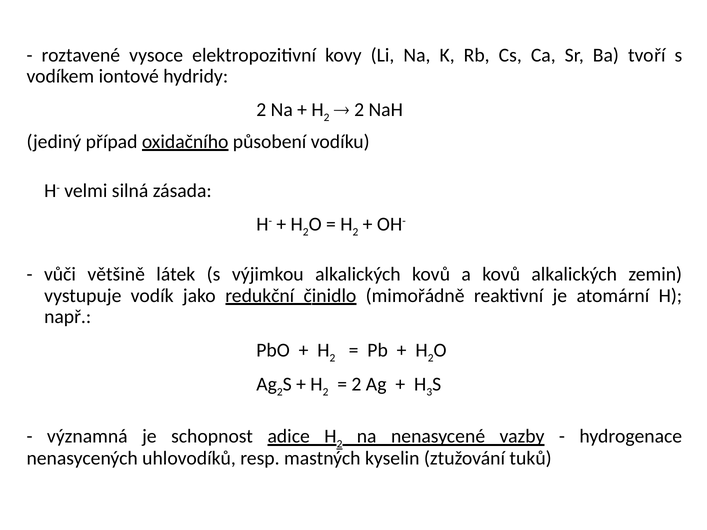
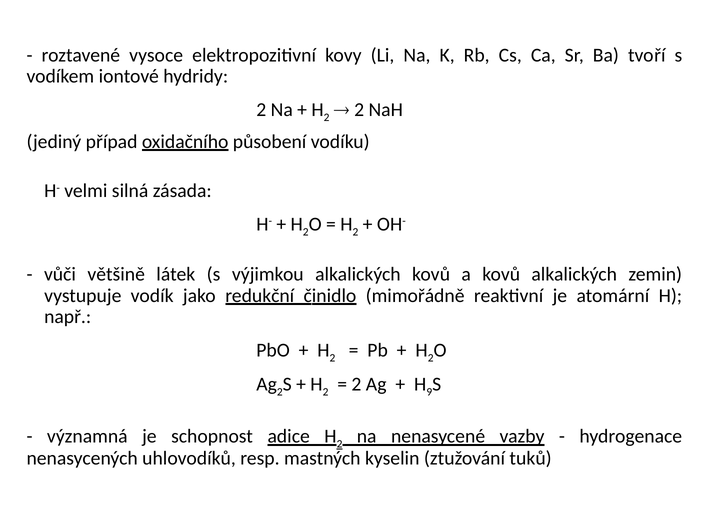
3: 3 -> 9
